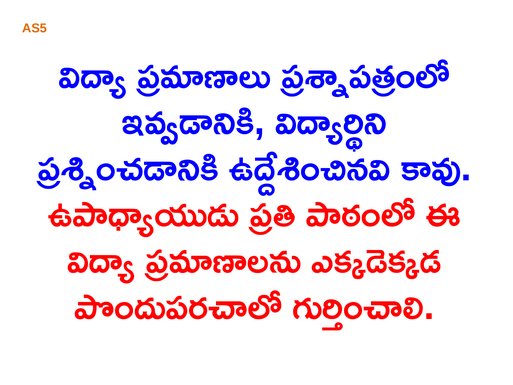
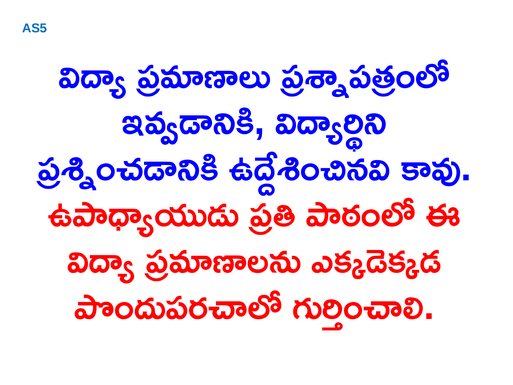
AS5 colour: orange -> blue
